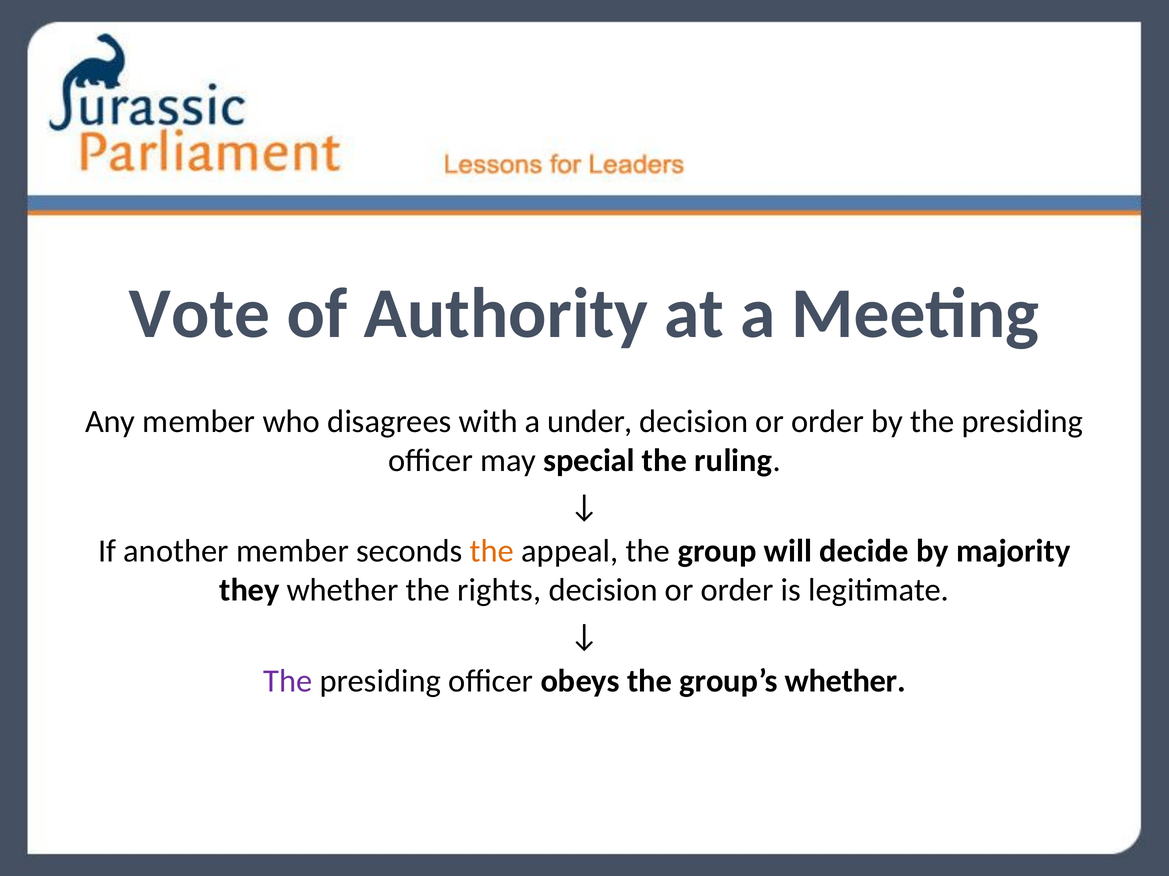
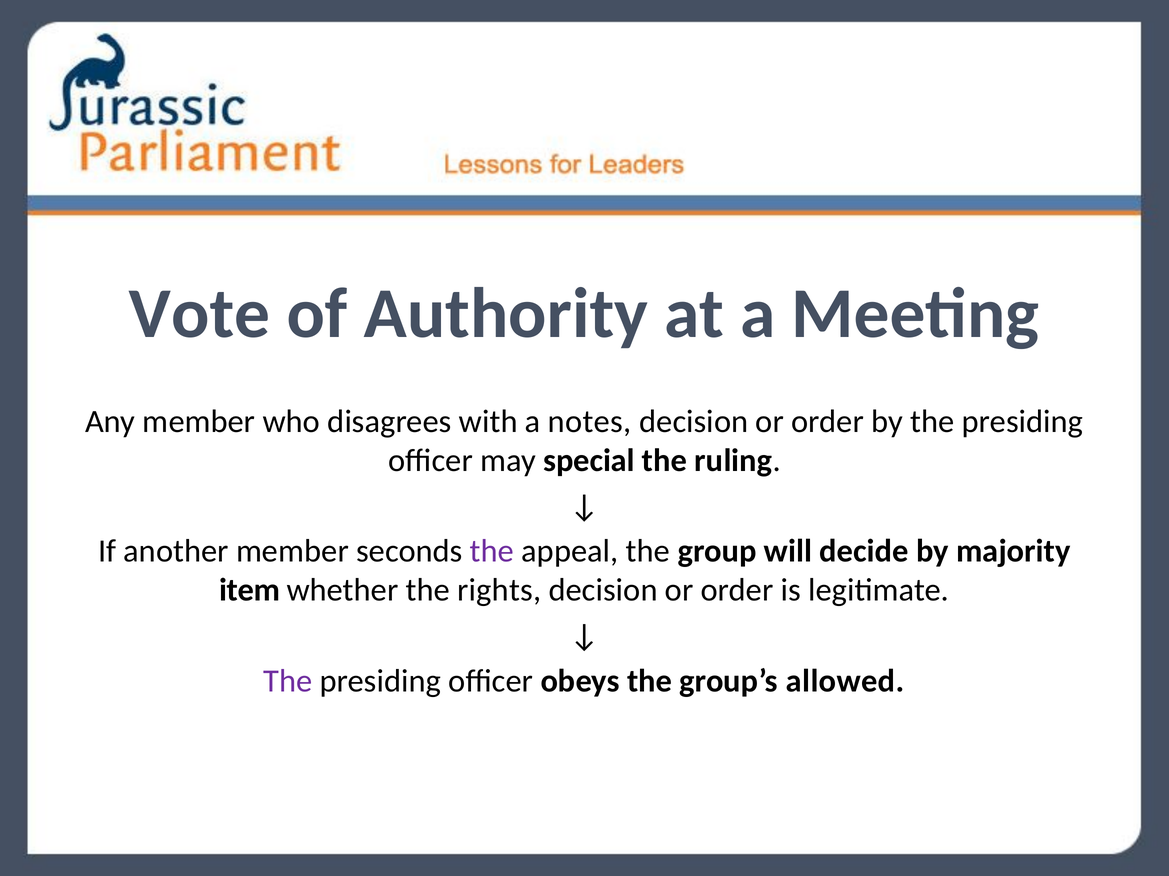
under: under -> notes
the at (492, 552) colour: orange -> purple
they: they -> item
group’s whether: whether -> allowed
